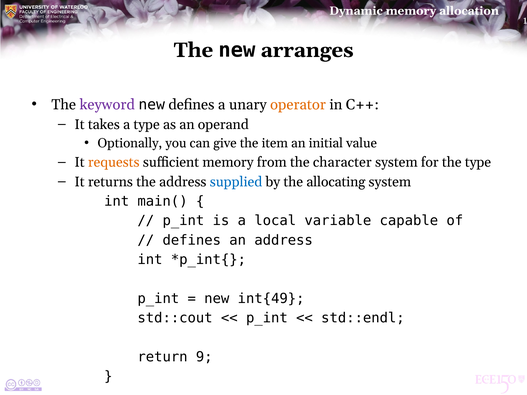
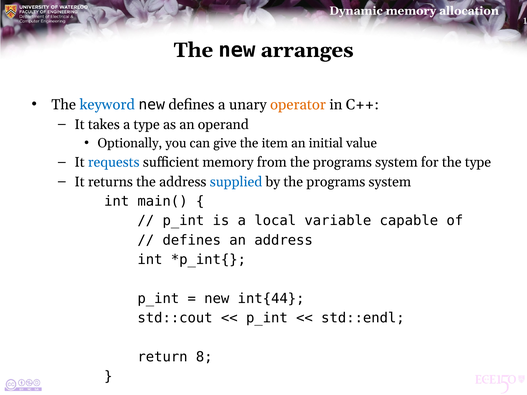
keyword colour: purple -> blue
requests colour: orange -> blue
from the character: character -> programs
by the allocating: allocating -> programs
int{49: int{49 -> int{44
9: 9 -> 8
